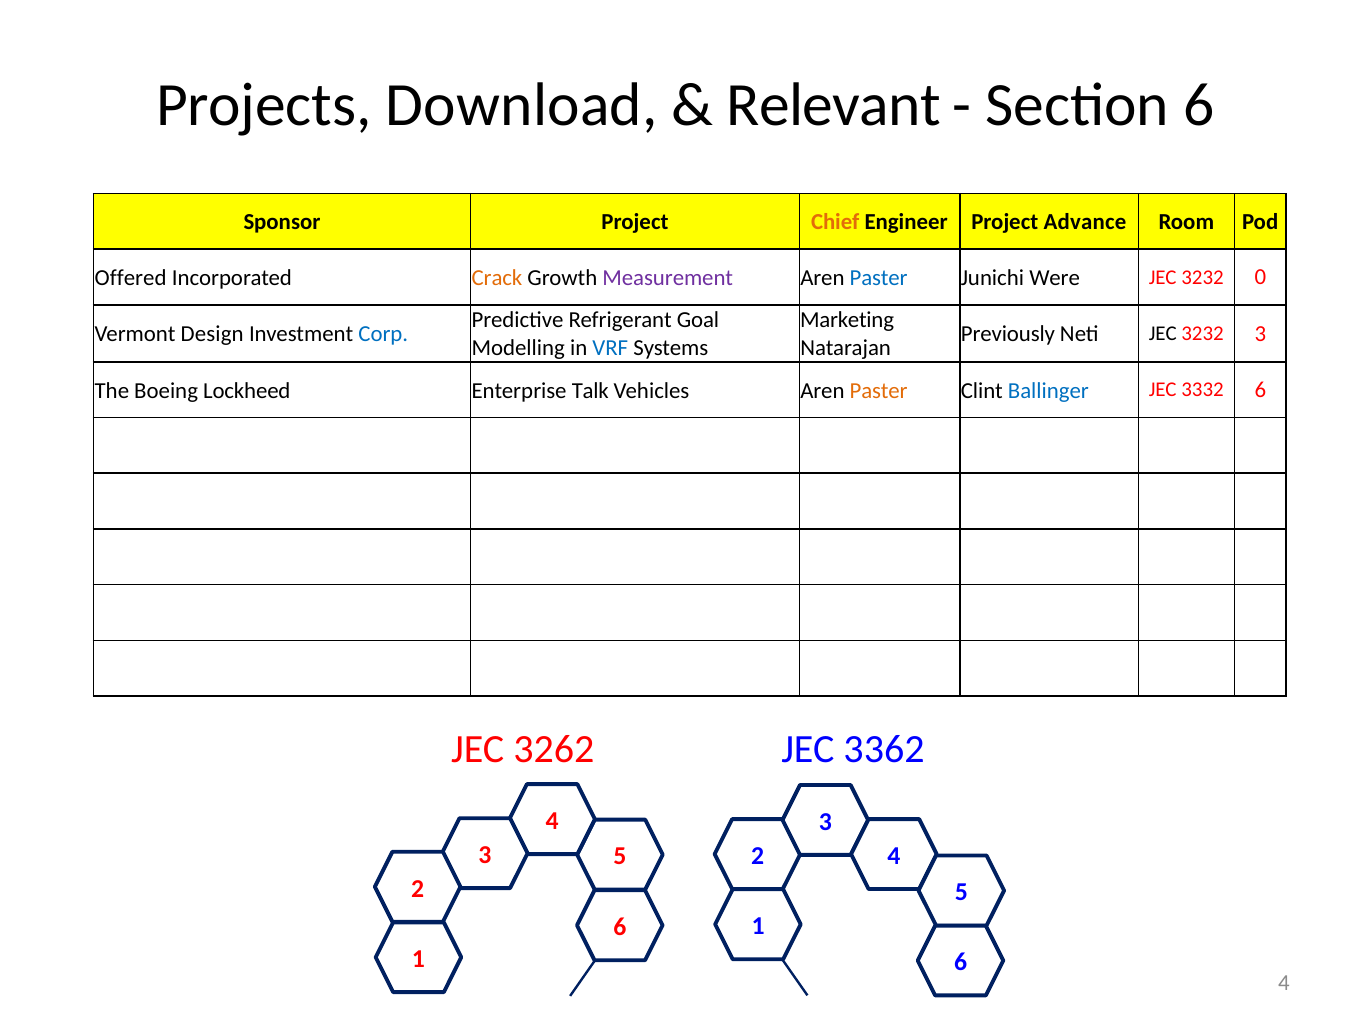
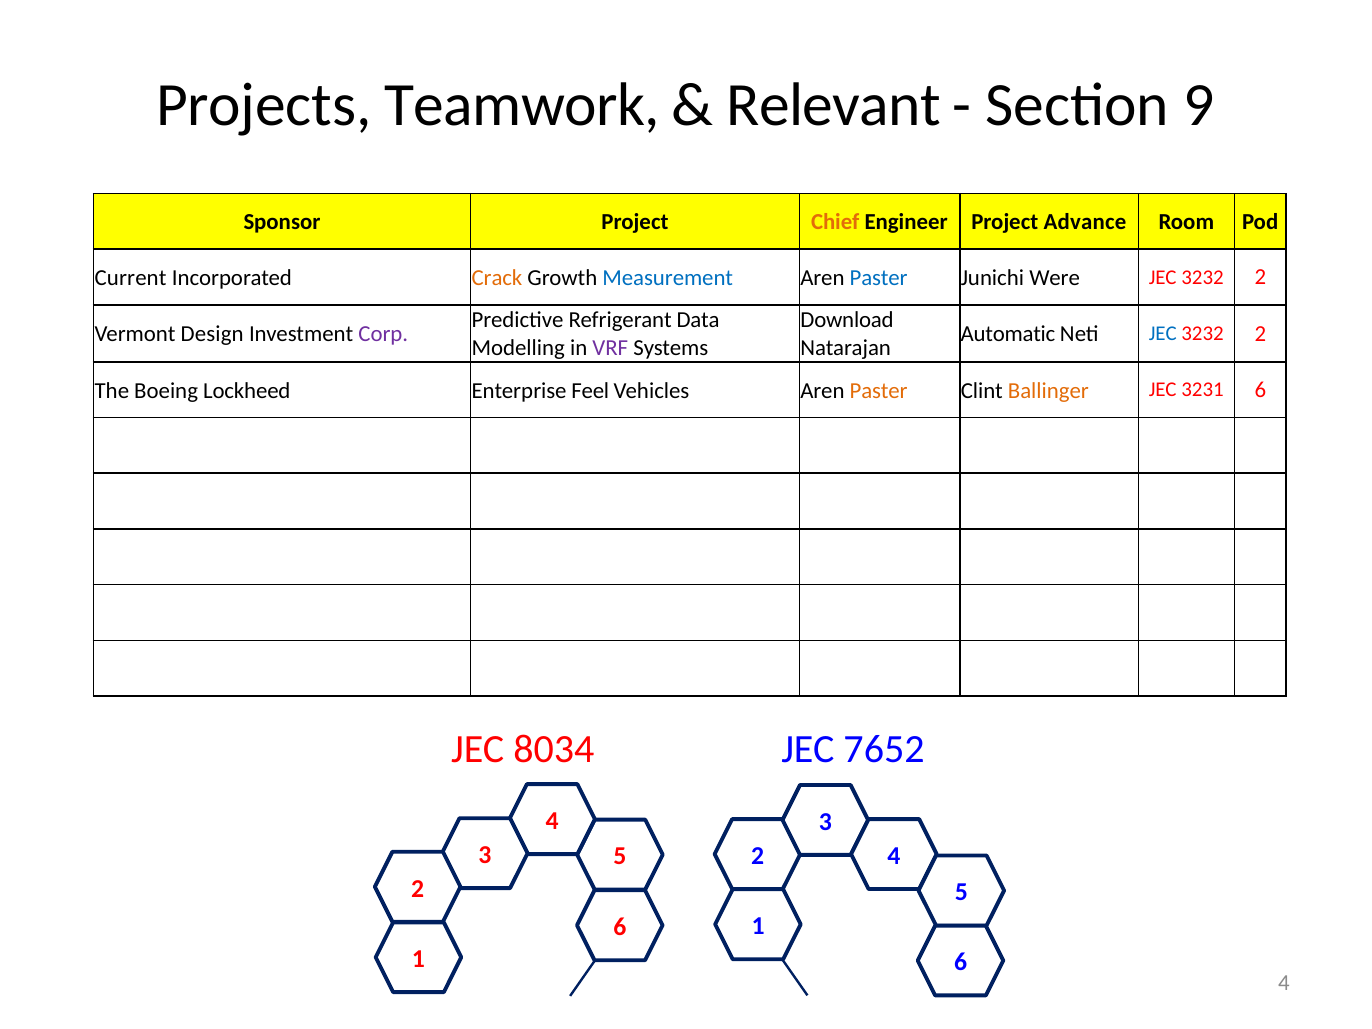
Download: Download -> Teamwork
Section 6: 6 -> 9
Offered: Offered -> Current
Measurement colour: purple -> blue
0 at (1260, 277): 0 -> 2
Goal: Goal -> Data
Marketing: Marketing -> Download
Corp colour: blue -> purple
Previously: Previously -> Automatic
JEC at (1163, 334) colour: black -> blue
3 at (1260, 334): 3 -> 2
VRF colour: blue -> purple
Talk: Talk -> Feel
Ballinger colour: blue -> orange
3332: 3332 -> 3231
3262: 3262 -> 8034
3362: 3362 -> 7652
